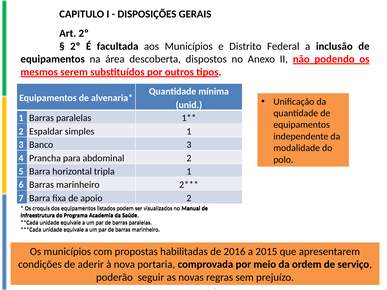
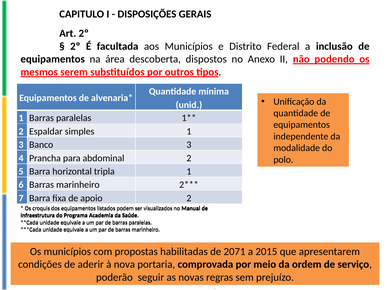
2016: 2016 -> 2071
